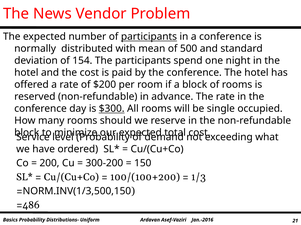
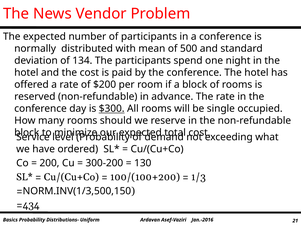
participants at (149, 37) underline: present -> none
154: 154 -> 134
150: 150 -> 130
=486: =486 -> =434
